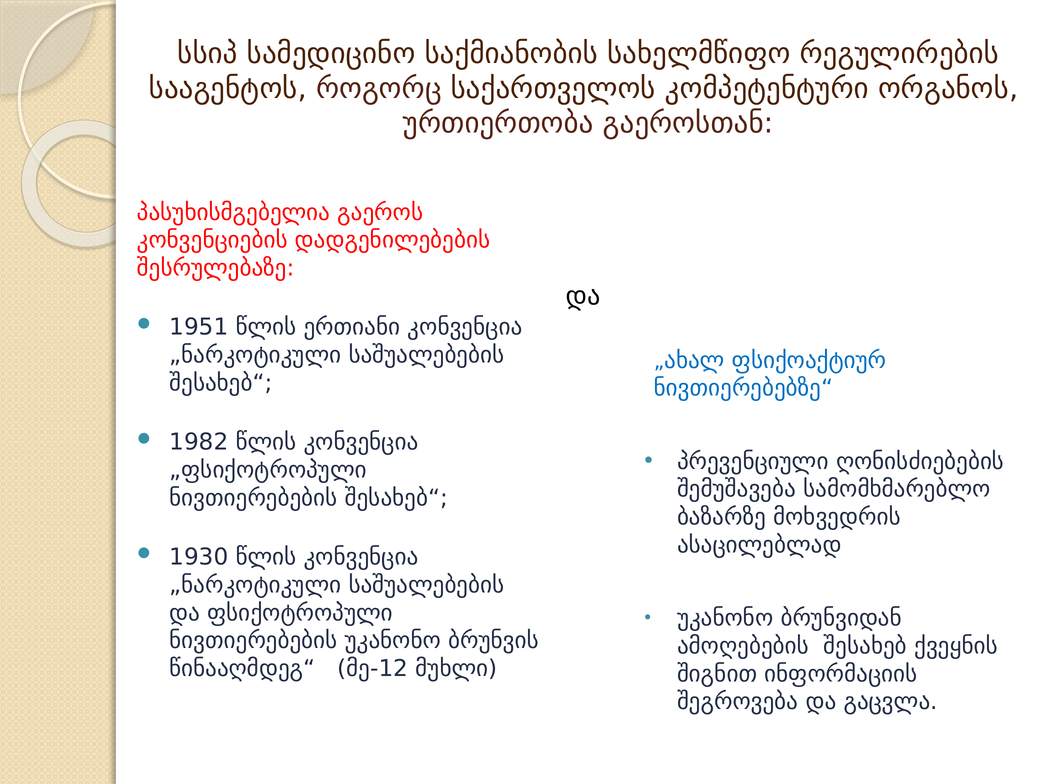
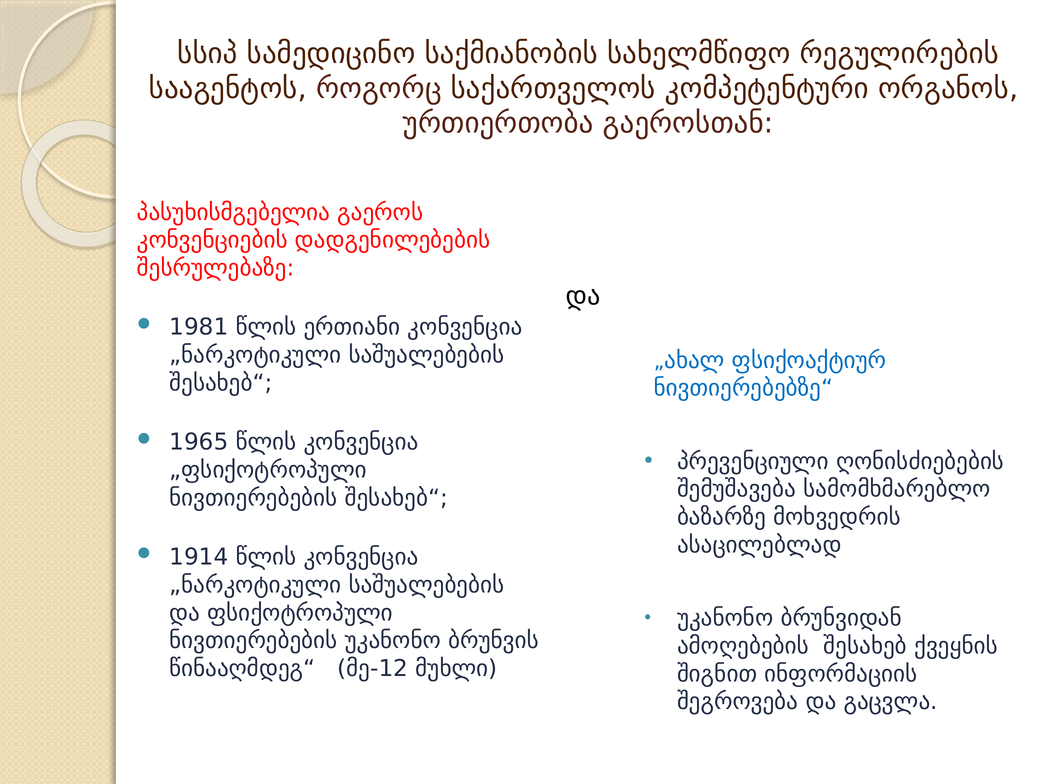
1951: 1951 -> 1981
1982: 1982 -> 1965
1930: 1930 -> 1914
